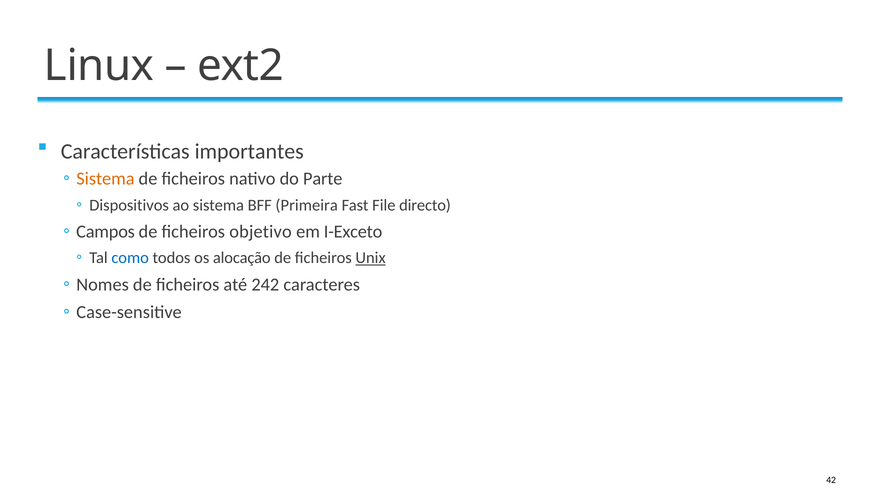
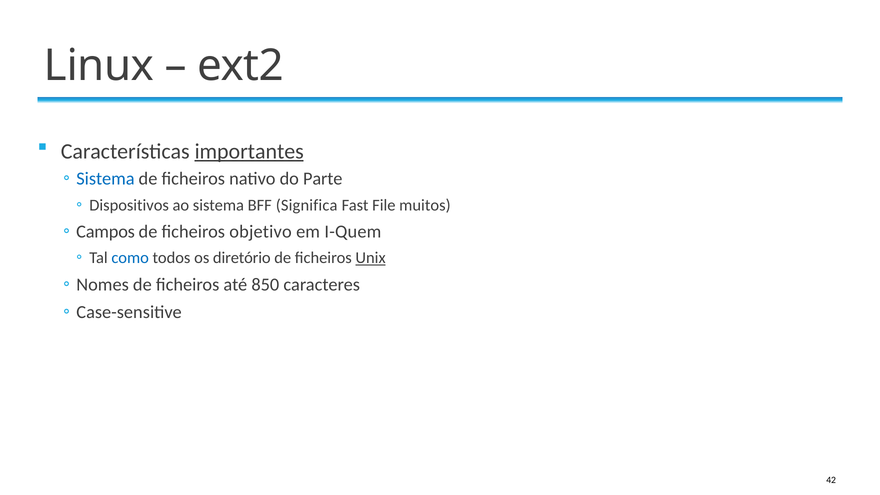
importantes underline: none -> present
Sistema at (105, 179) colour: orange -> blue
Primeira: Primeira -> Significa
directo: directo -> muitos
I-Exceto: I-Exceto -> I-Quem
alocação: alocação -> diretório
242: 242 -> 850
